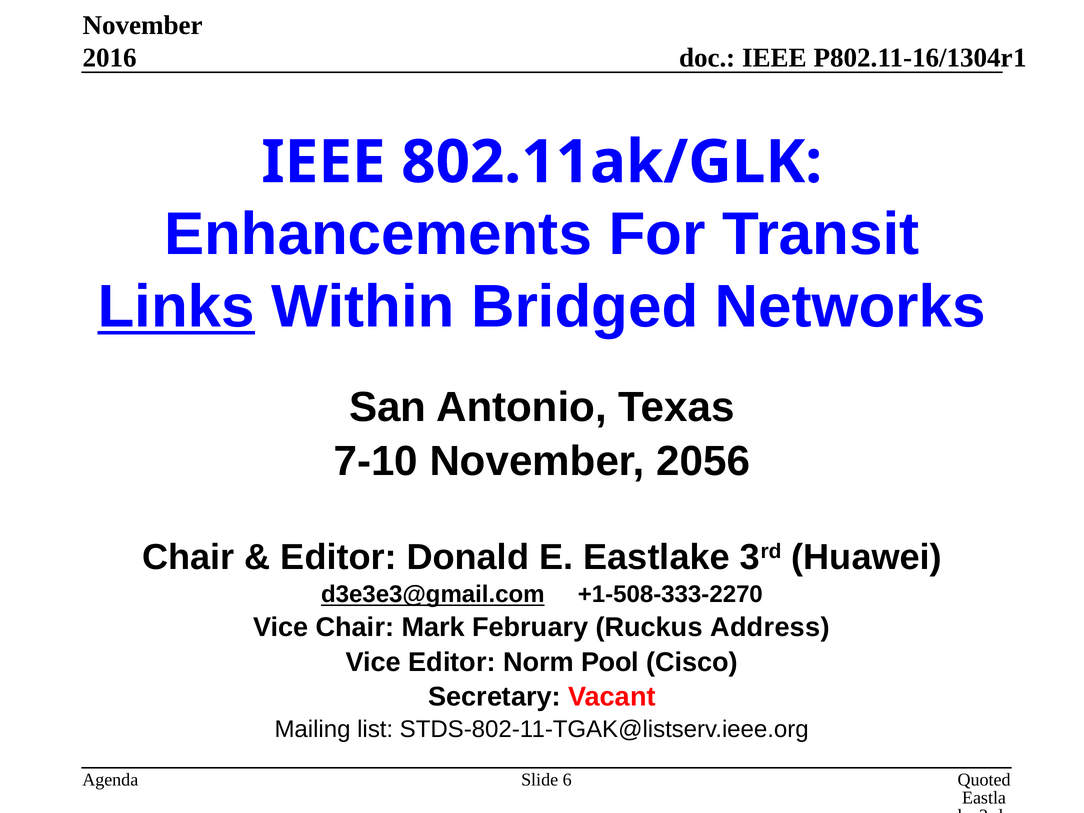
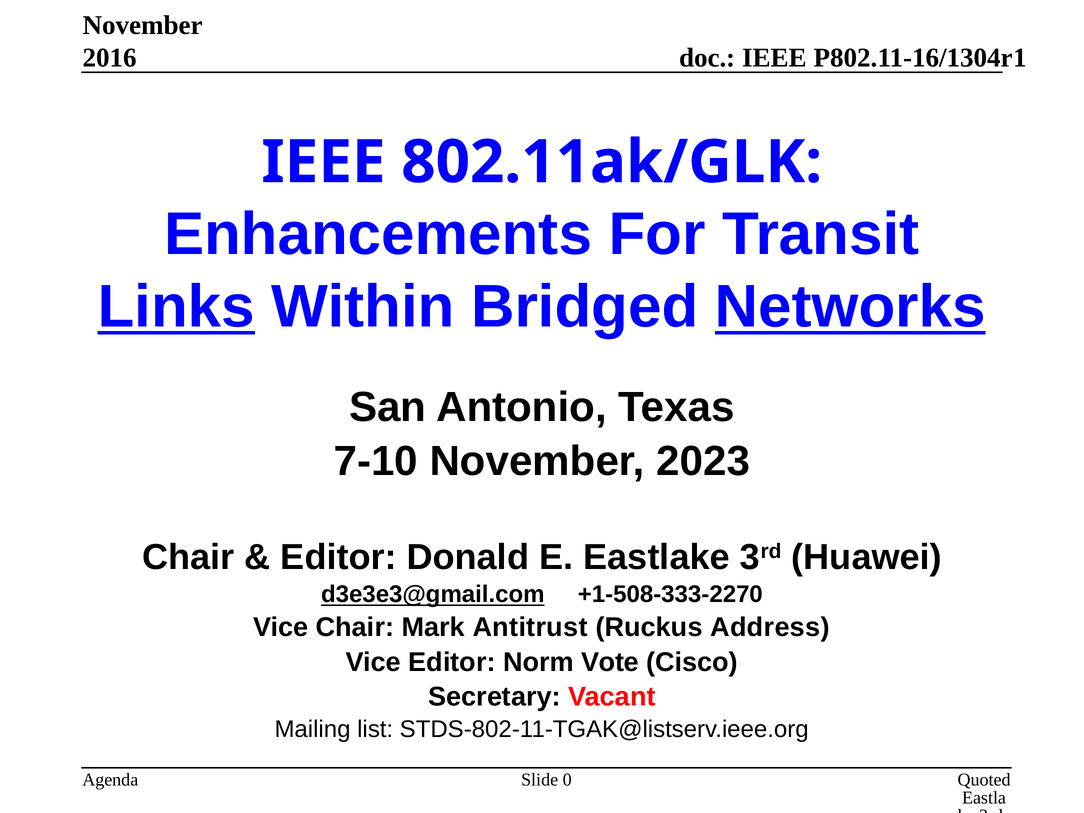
Networks underline: none -> present
2056: 2056 -> 2023
February: February -> Antitrust
Pool: Pool -> Vote
6: 6 -> 0
